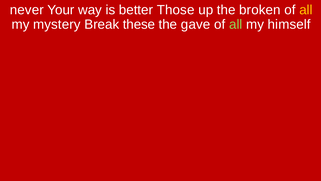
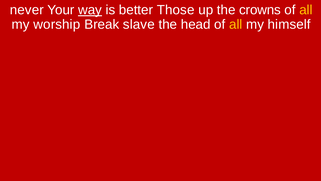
way underline: none -> present
broken: broken -> crowns
mystery: mystery -> worship
these: these -> slave
gave: gave -> head
all at (236, 24) colour: light green -> yellow
